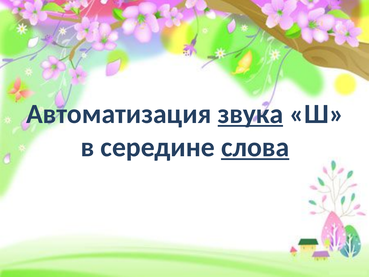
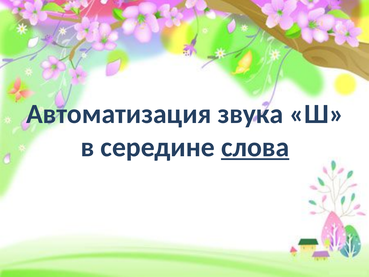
звука underline: present -> none
